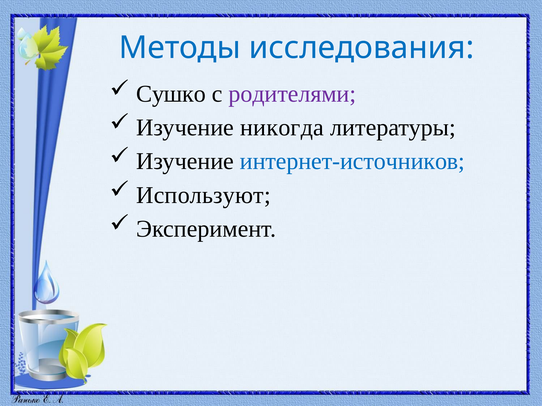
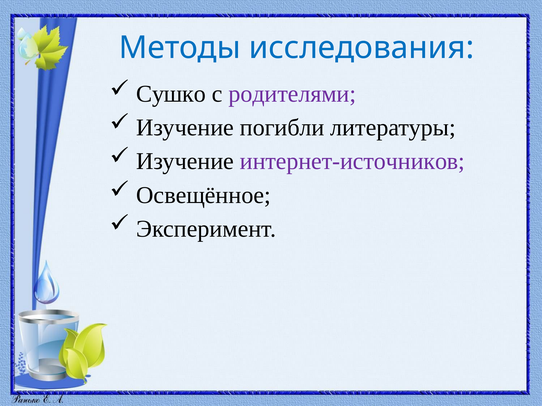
никогда: никогда -> погибли
интернет-источников colour: blue -> purple
Используют: Используют -> Освещённое
